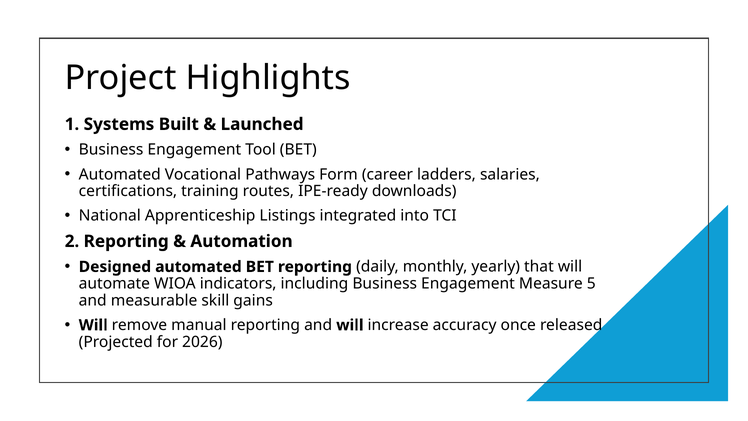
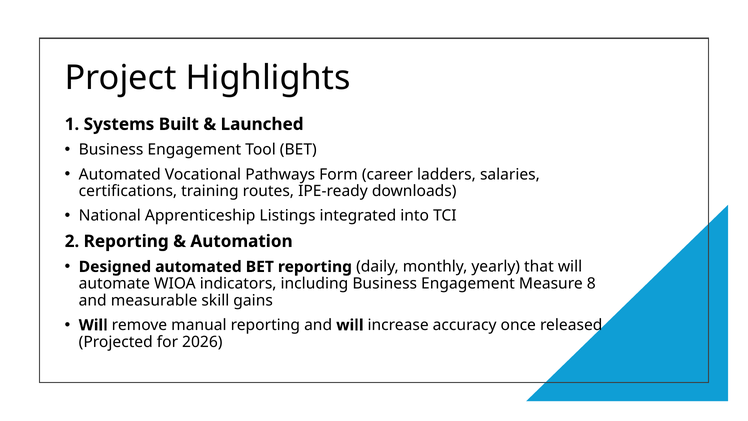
5: 5 -> 8
